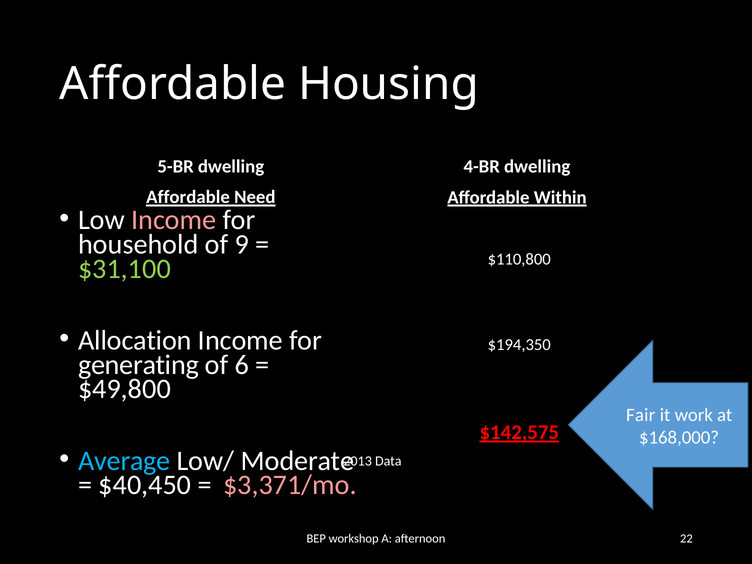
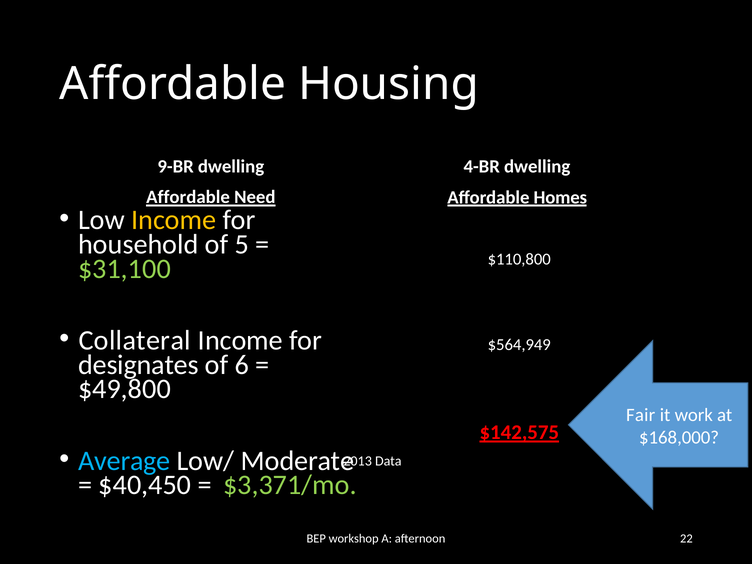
5-BR: 5-BR -> 9-BR
Within: Within -> Homes
Income at (174, 220) colour: pink -> yellow
9: 9 -> 5
Allocation: Allocation -> Collateral
$194,350: $194,350 -> $564,949
generating: generating -> designates
$3,371/mo colour: pink -> light green
